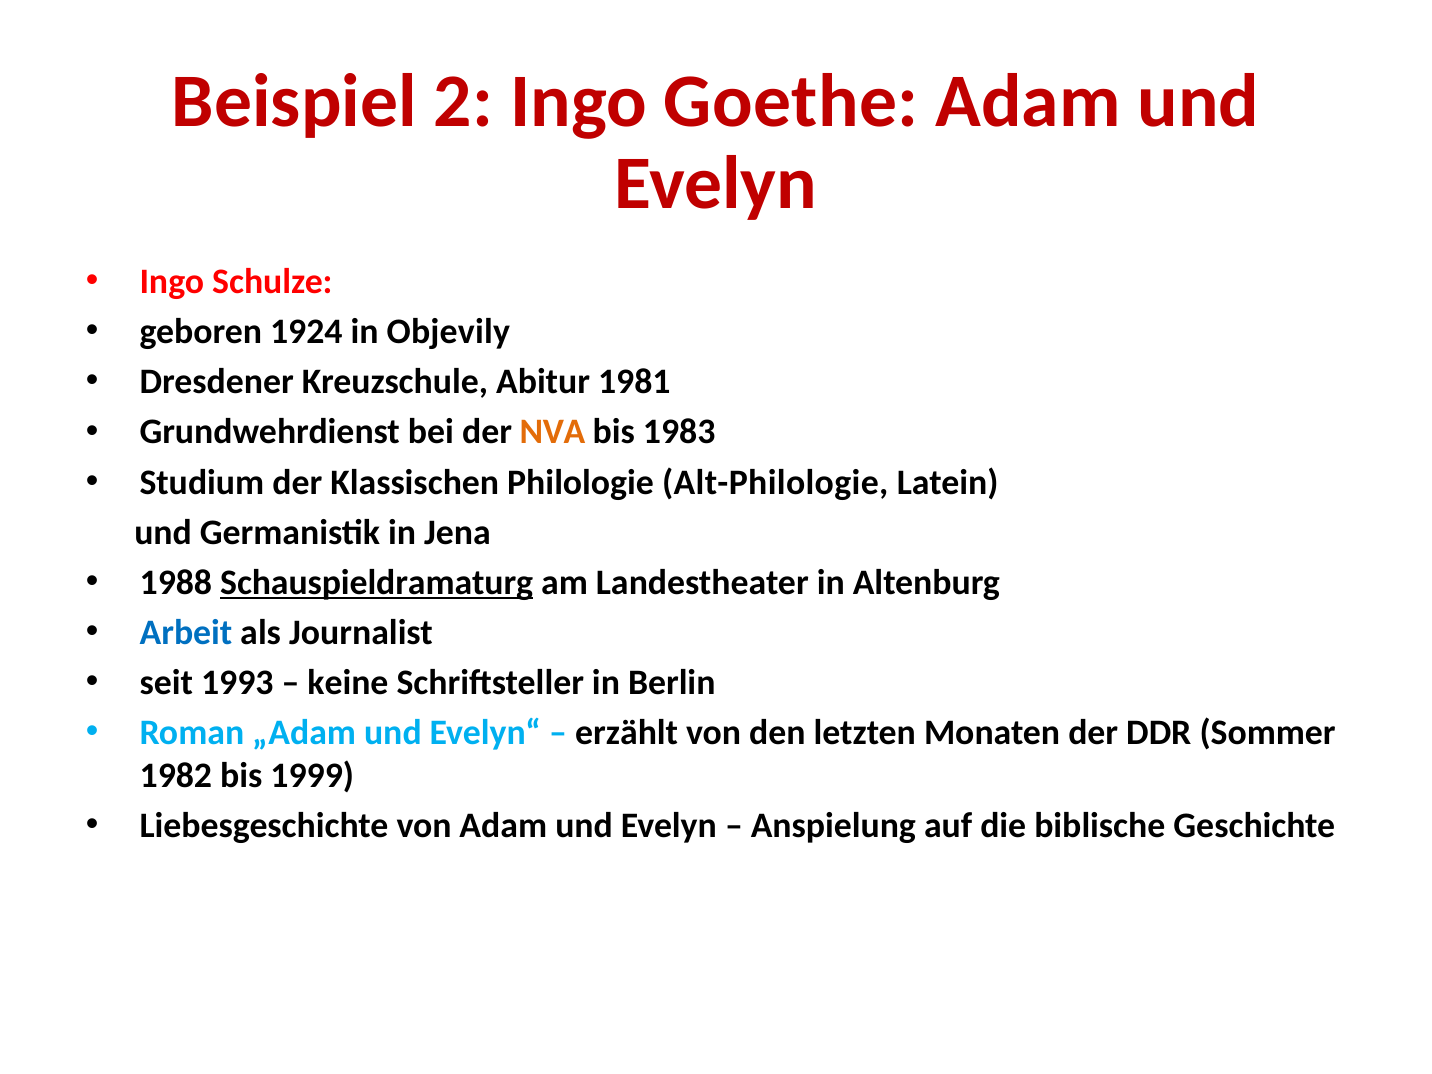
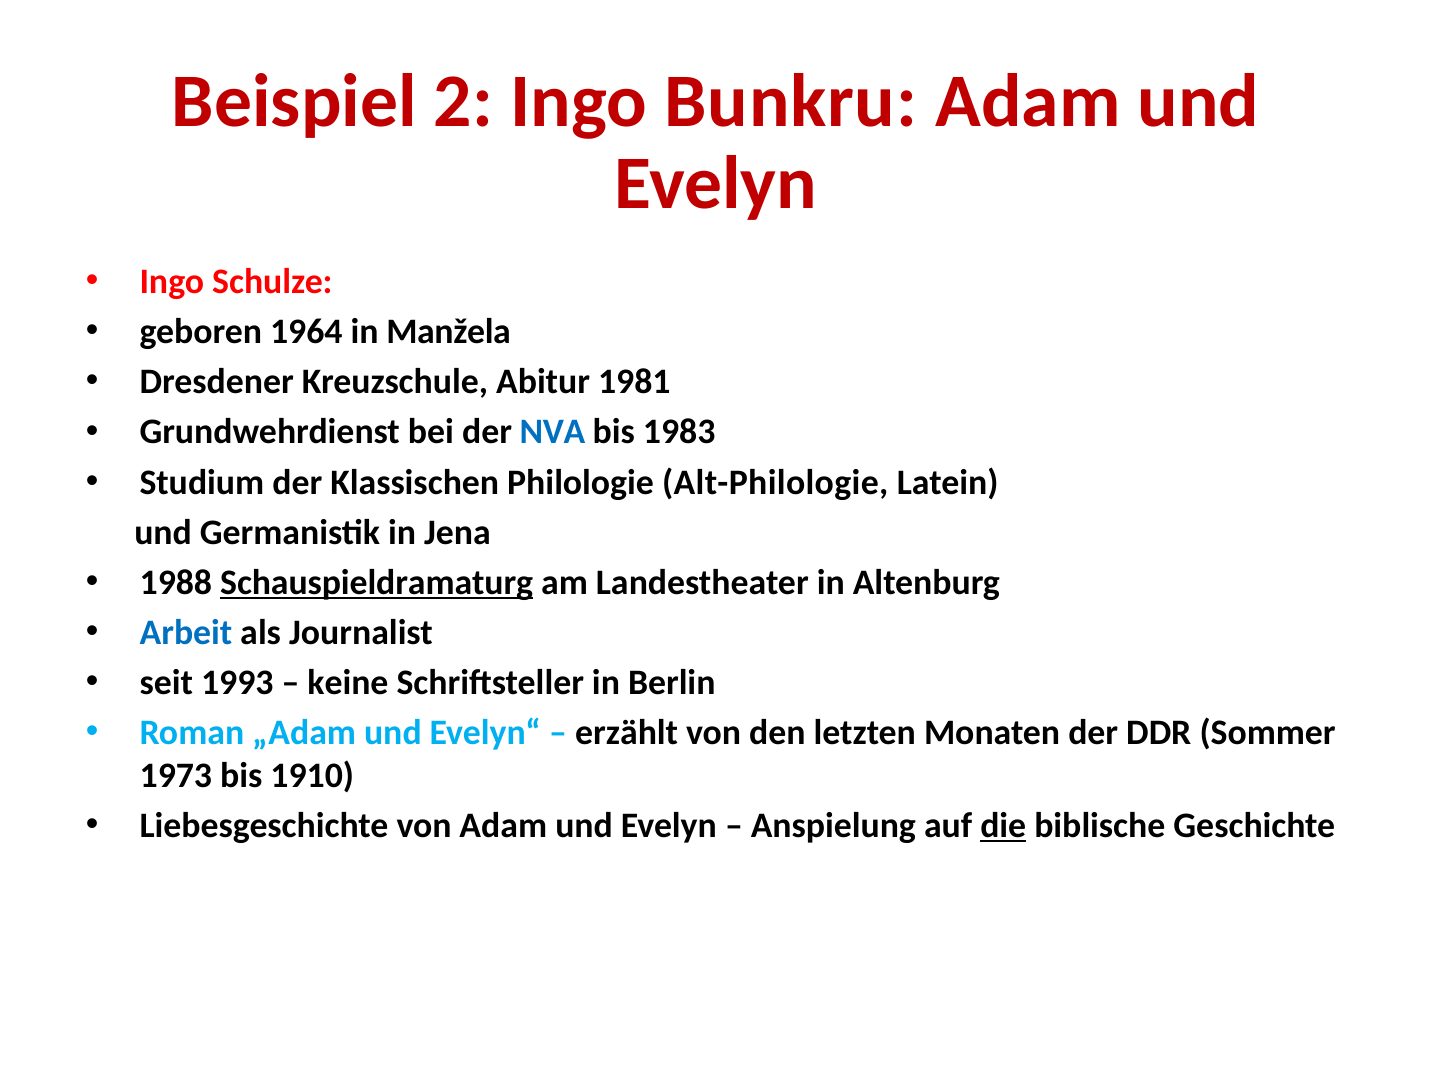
Goethe: Goethe -> Bunkru
1924: 1924 -> 1964
Objevily: Objevily -> Manžela
NVA colour: orange -> blue
1982: 1982 -> 1973
1999: 1999 -> 1910
die underline: none -> present
